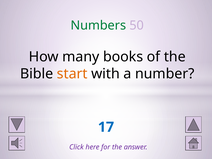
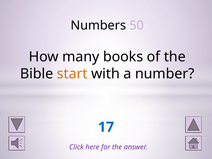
Numbers colour: green -> black
